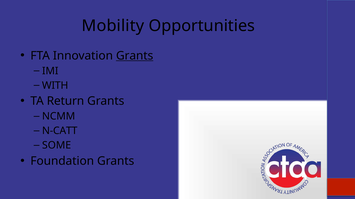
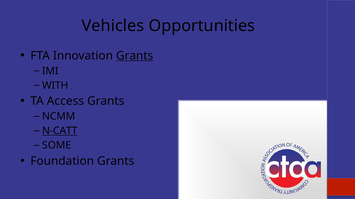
Mobility: Mobility -> Vehicles
Return: Return -> Access
N-CATT underline: none -> present
